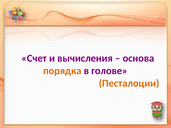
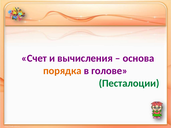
Песталоции colour: orange -> green
